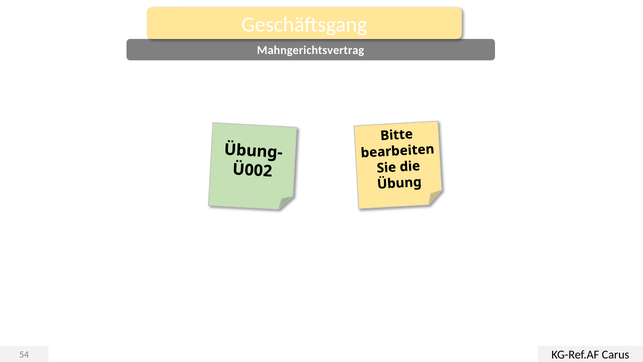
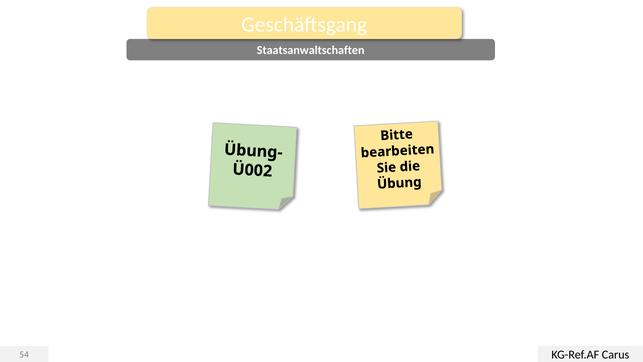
Mahngerichtsvertrag: Mahngerichtsvertrag -> Staatsanwaltschaften
